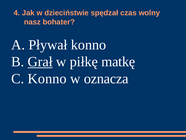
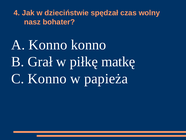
A Pływał: Pływał -> Konno
Grał underline: present -> none
oznacza: oznacza -> papieża
